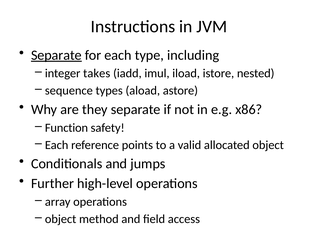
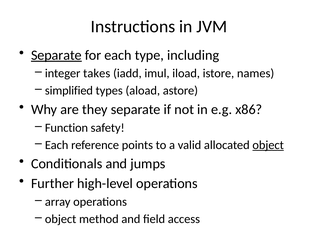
nested: nested -> names
sequence: sequence -> simplified
object at (268, 145) underline: none -> present
